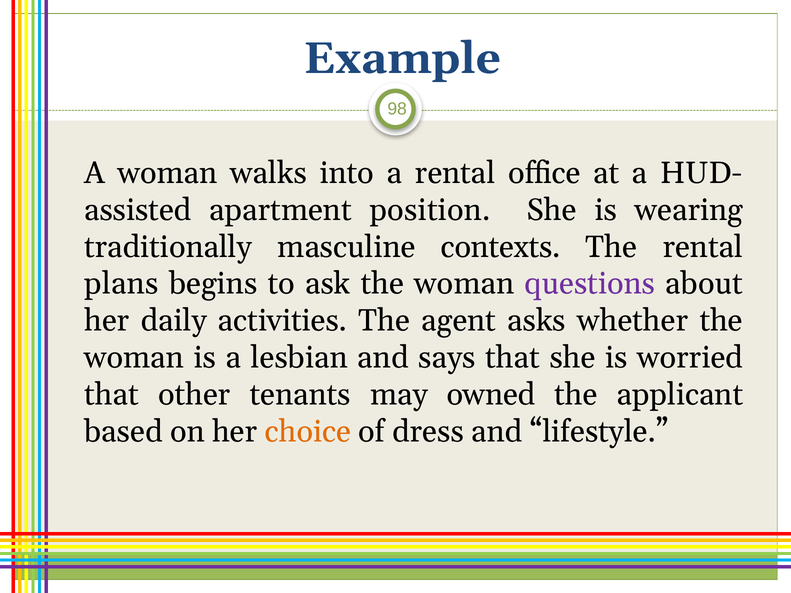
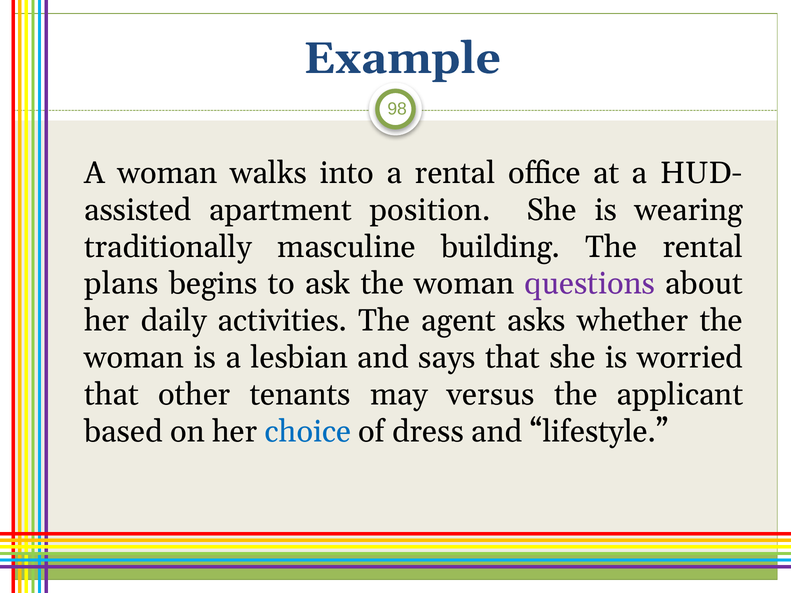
contexts: contexts -> building
owned: owned -> versus
choice colour: orange -> blue
